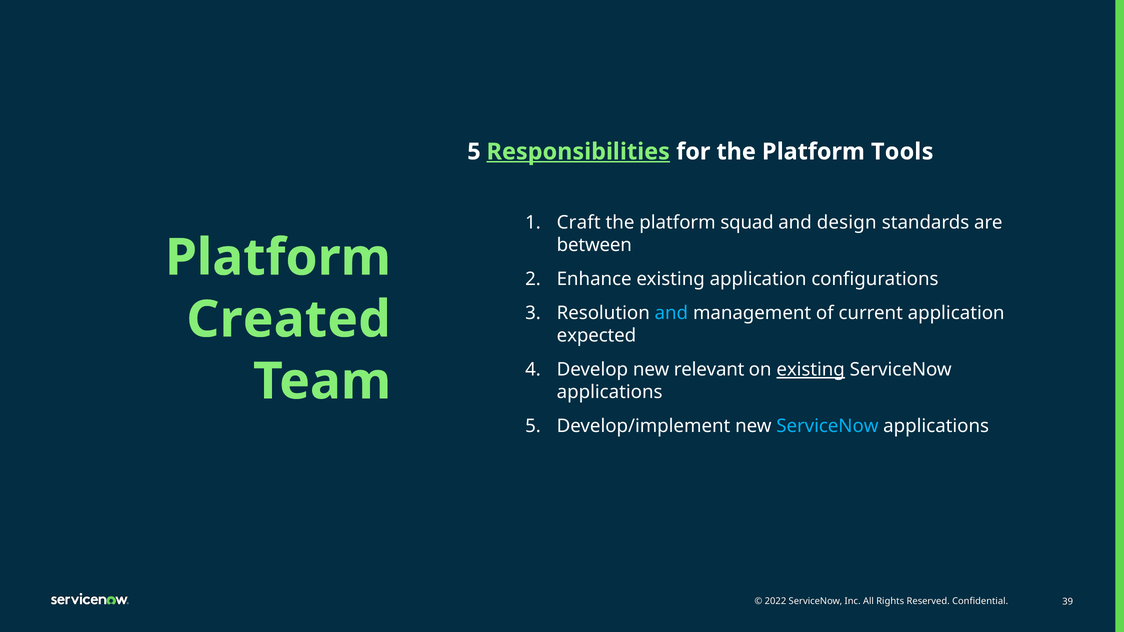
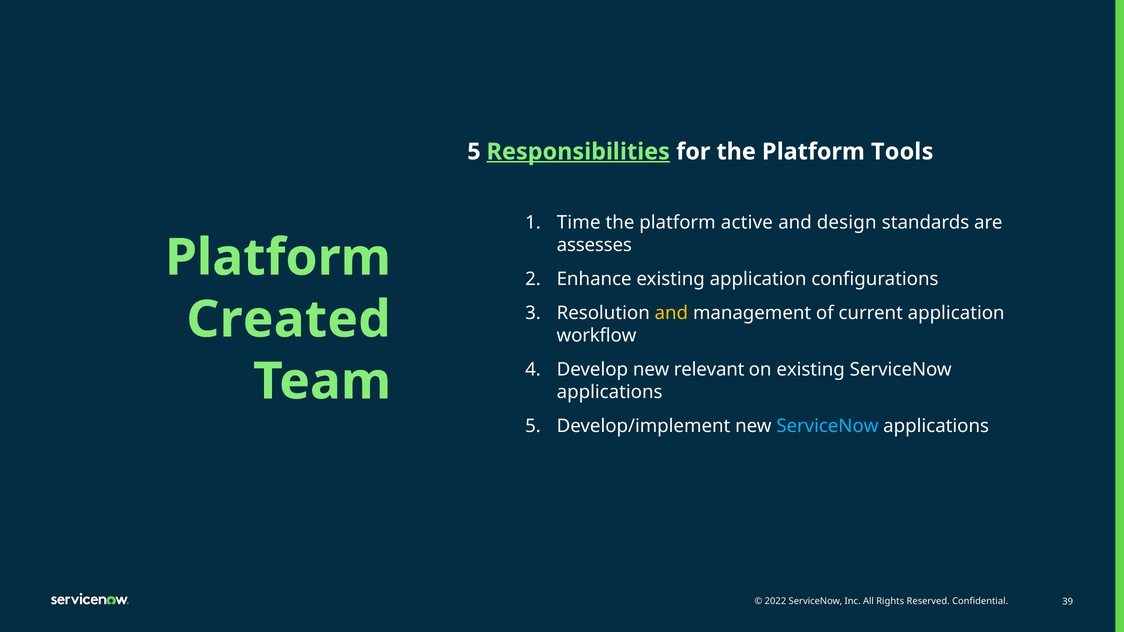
Craft: Craft -> Time
squad: squad -> active
between: between -> assesses
and at (671, 313) colour: light blue -> yellow
expected: expected -> workflow
existing at (811, 370) underline: present -> none
